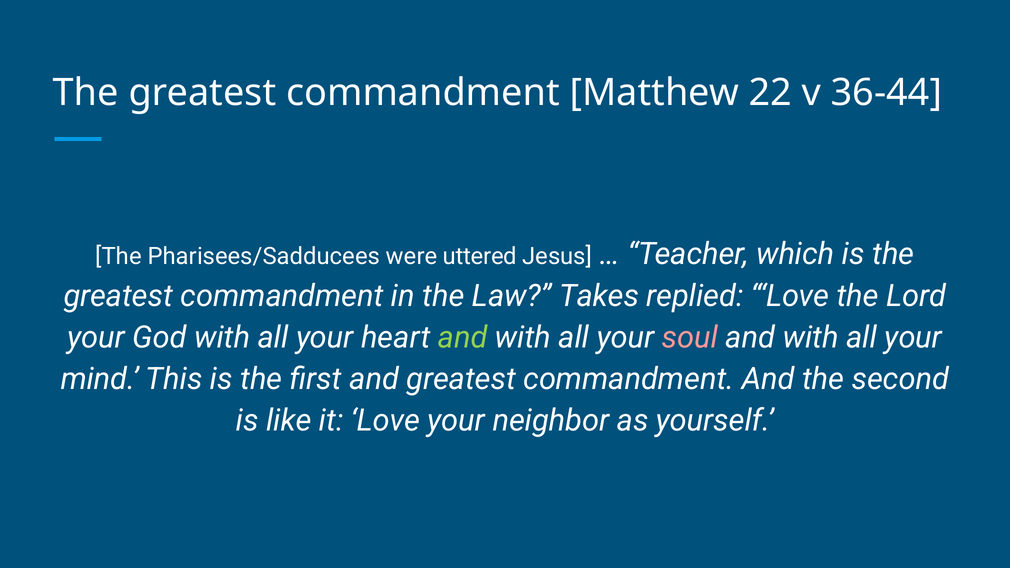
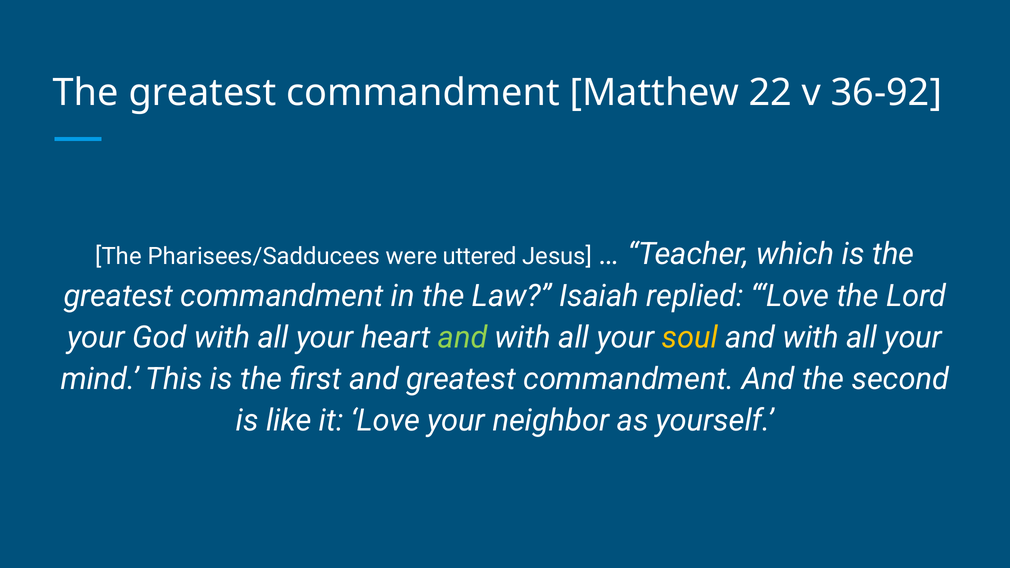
36-44: 36-44 -> 36-92
Takes: Takes -> Isaiah
soul colour: pink -> yellow
